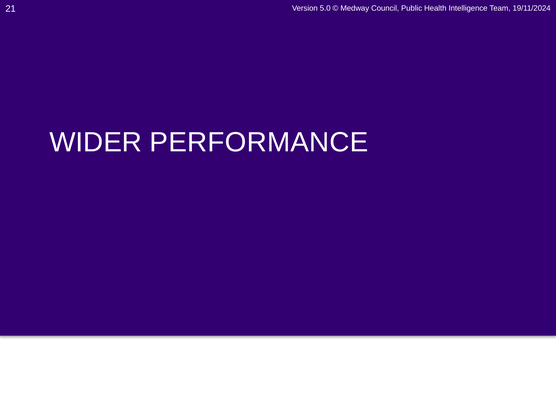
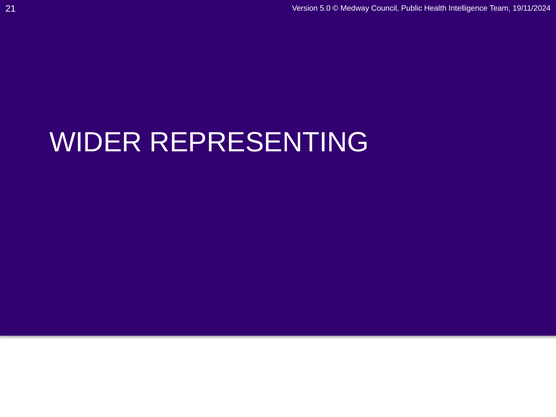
PERFORMANCE: PERFORMANCE -> REPRESENTING
